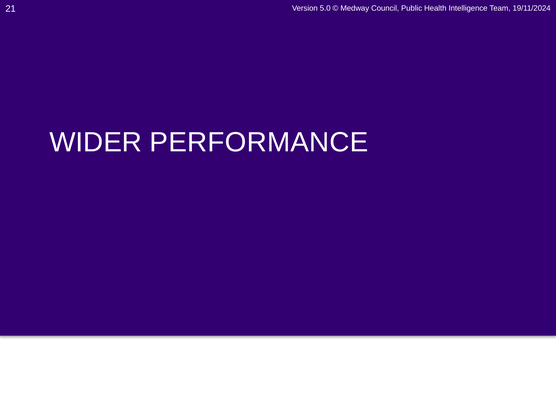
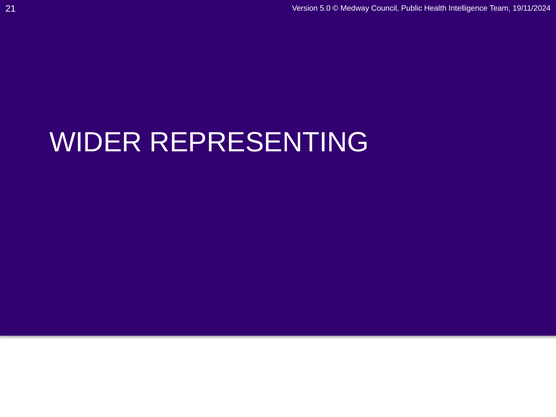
PERFORMANCE: PERFORMANCE -> REPRESENTING
